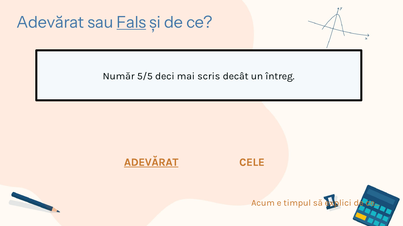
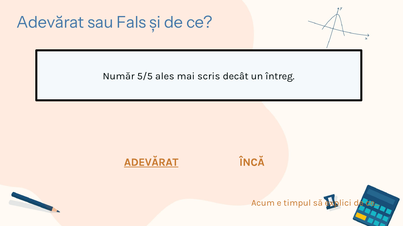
Fals underline: present -> none
deci: deci -> ales
CELE: CELE -> ÎNCĂ
